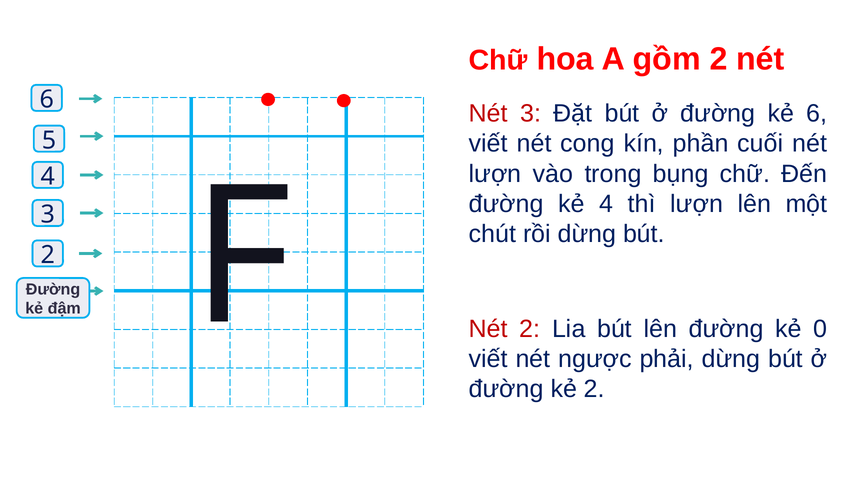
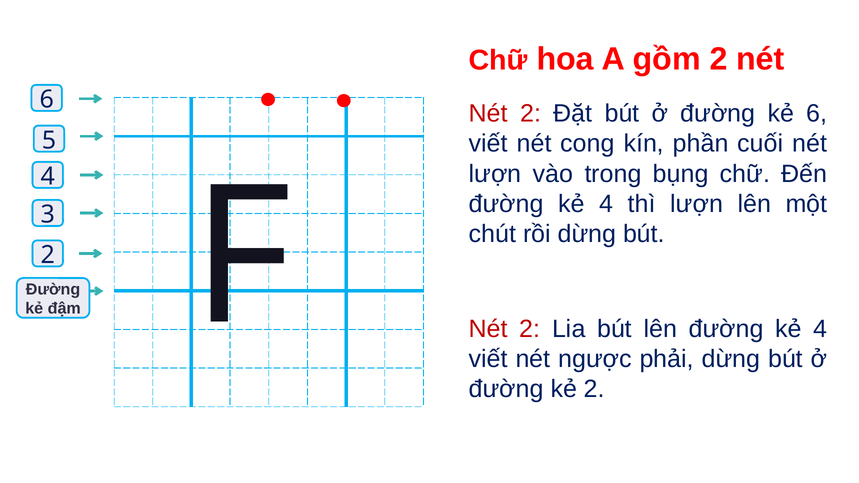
3 at (531, 114): 3 -> 2
lên đường kẻ 0: 0 -> 4
